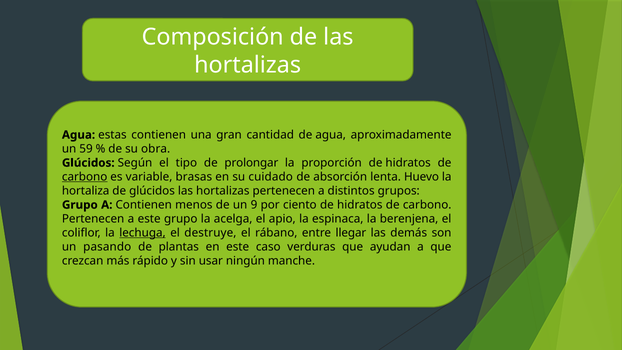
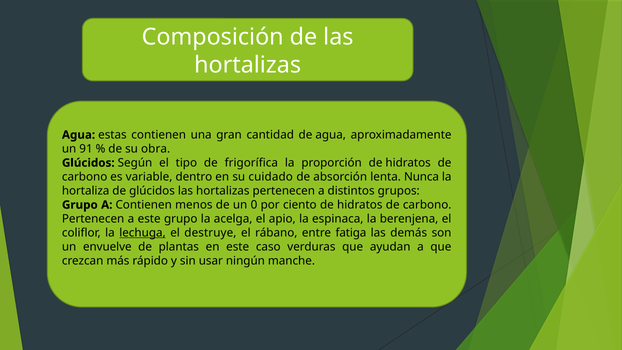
59: 59 -> 91
prolongar: prolongar -> frigorífica
carbono at (85, 177) underline: present -> none
brasas: brasas -> dentro
Huevo: Huevo -> Nunca
9: 9 -> 0
llegar: llegar -> fatiga
pasando: pasando -> envuelve
